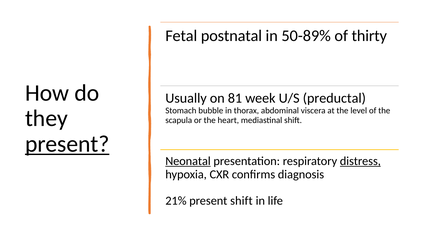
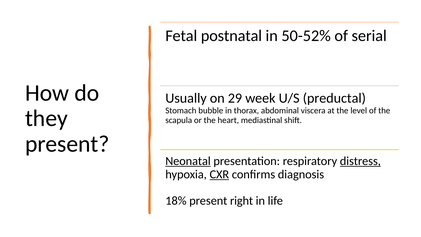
50-89%: 50-89% -> 50-52%
thirty: thirty -> serial
81: 81 -> 29
present at (67, 144) underline: present -> none
CXR underline: none -> present
21%: 21% -> 18%
present shift: shift -> right
